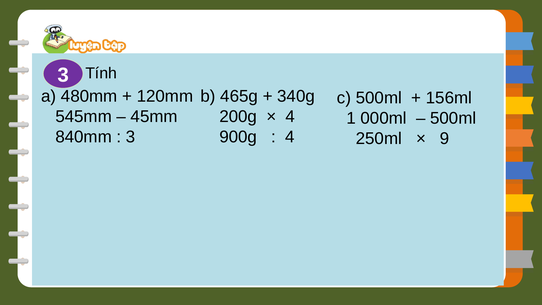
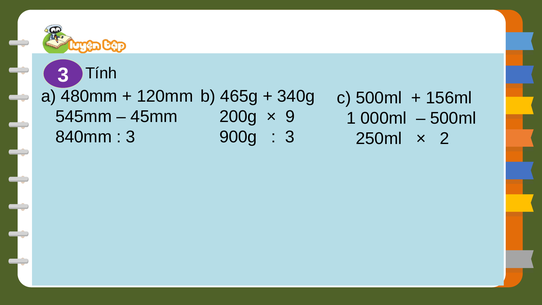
4 at (290, 117): 4 -> 9
4 at (290, 137): 4 -> 3
9: 9 -> 2
